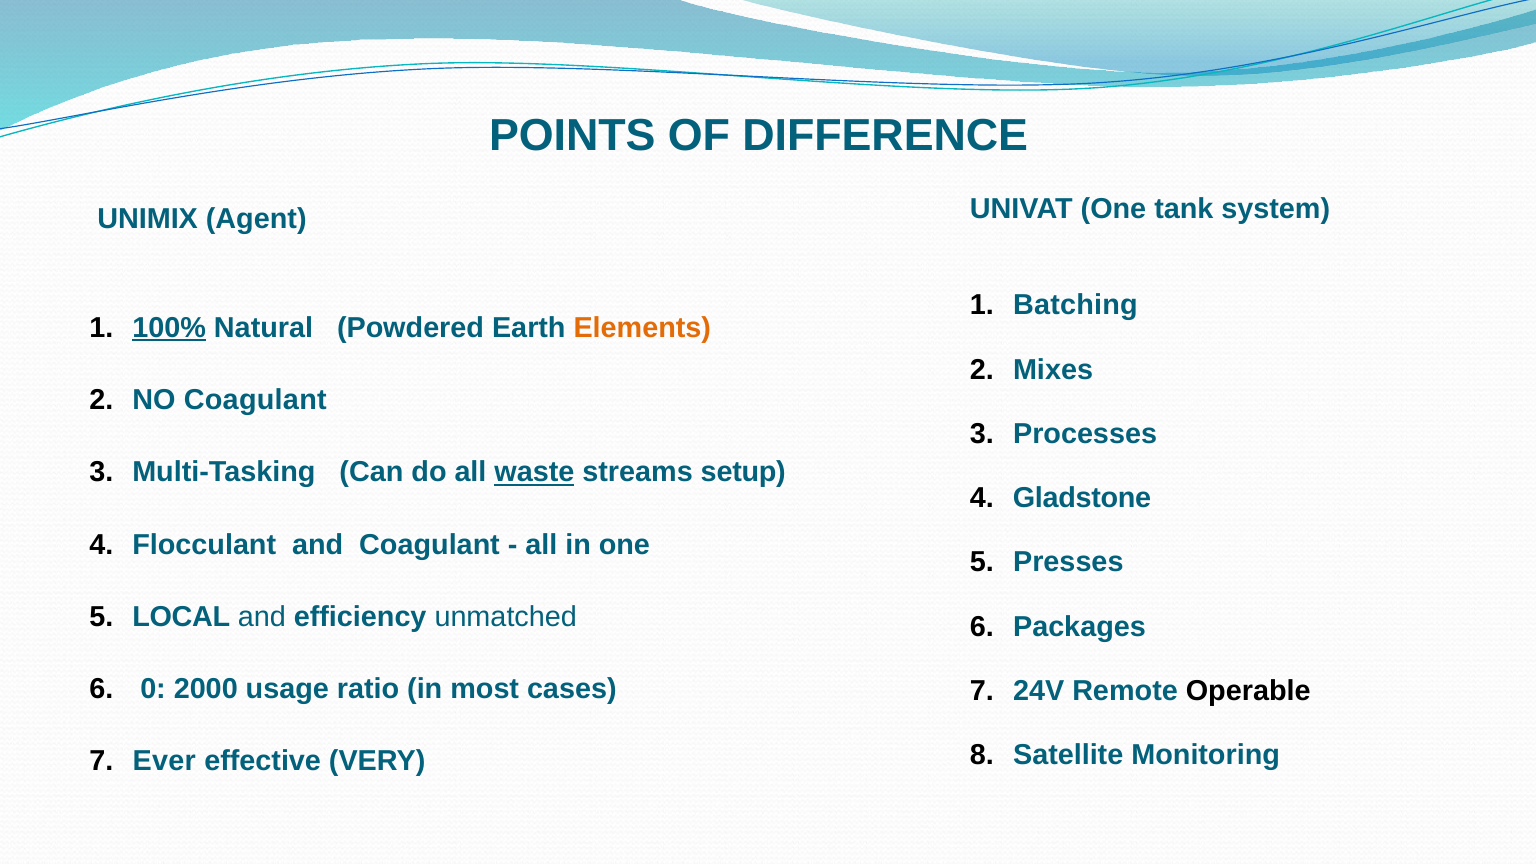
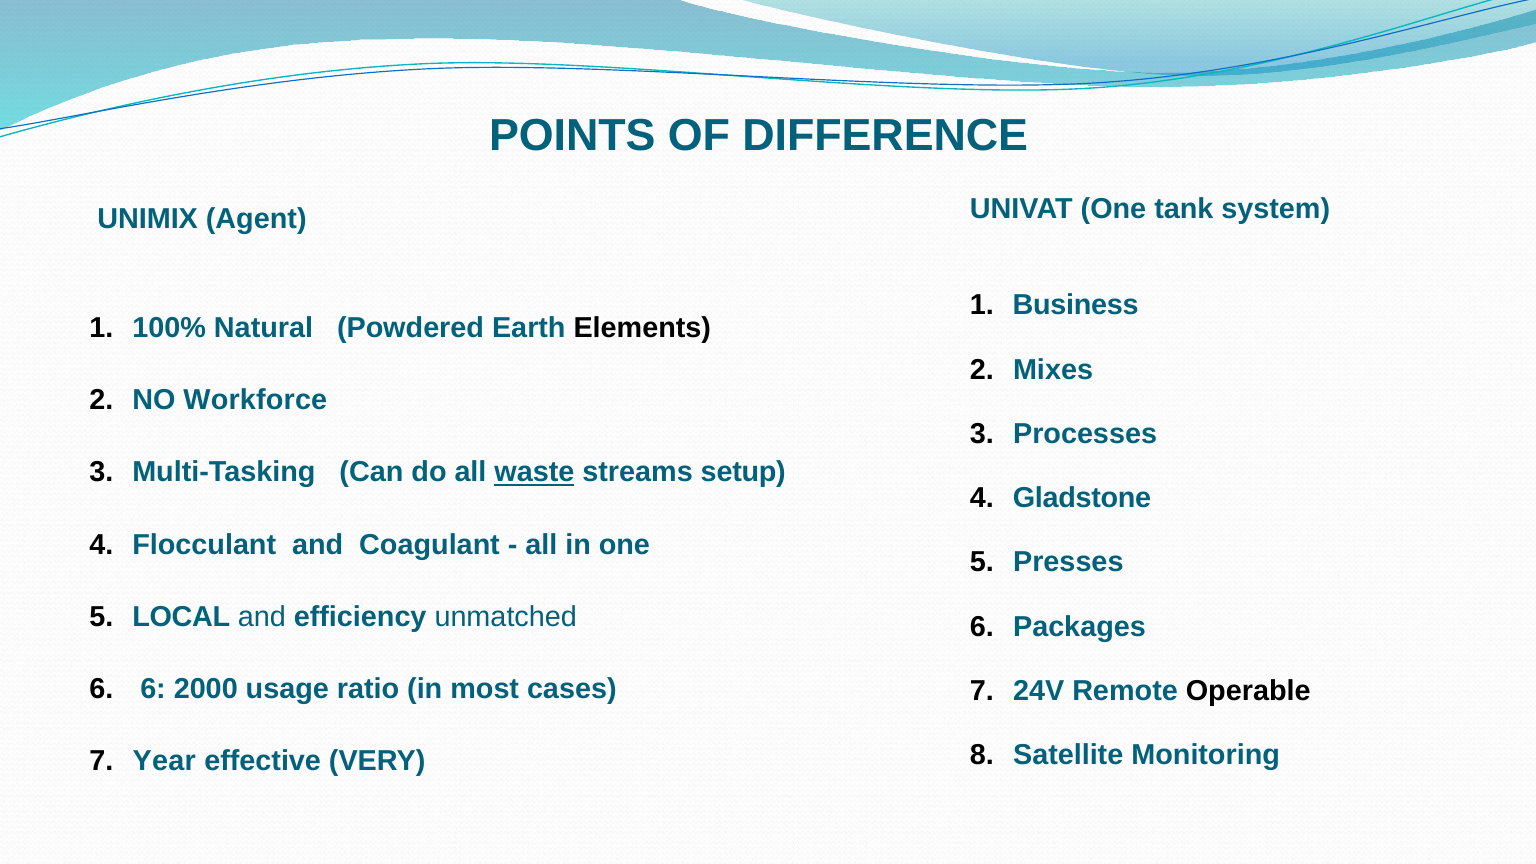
Batching: Batching -> Business
100% underline: present -> none
Elements colour: orange -> black
NO Coagulant: Coagulant -> Workforce
0 at (153, 689): 0 -> 6
Ever: Ever -> Year
